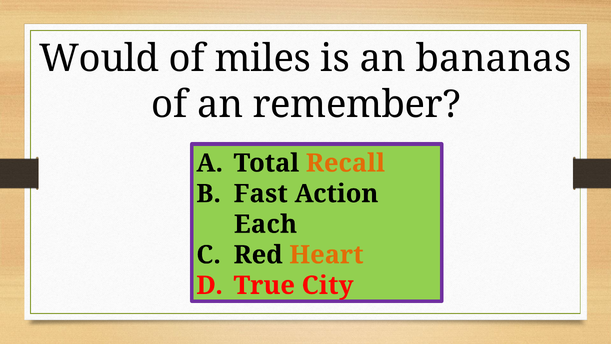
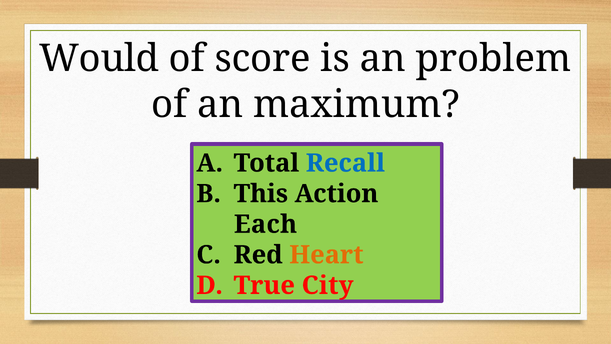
miles: miles -> score
bananas: bananas -> problem
remember: remember -> maximum
Recall colour: orange -> blue
Fast: Fast -> This
